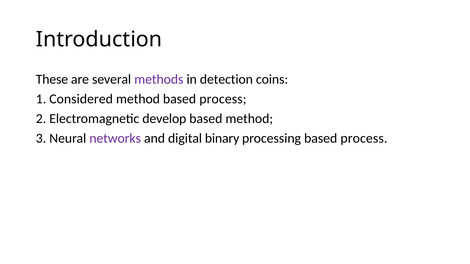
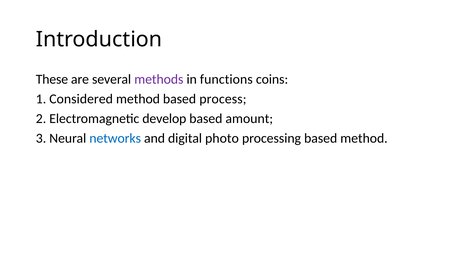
detection: detection -> functions
based method: method -> amount
networks colour: purple -> blue
binary: binary -> photo
processing based process: process -> method
